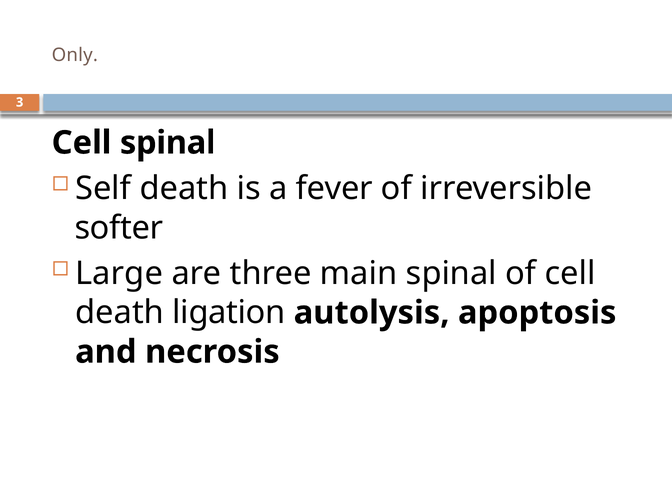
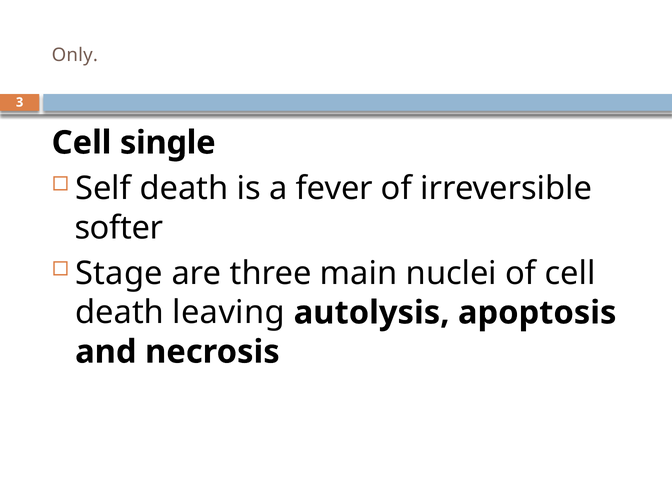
Cell spinal: spinal -> single
Large: Large -> Stage
main spinal: spinal -> nuclei
ligation: ligation -> leaving
